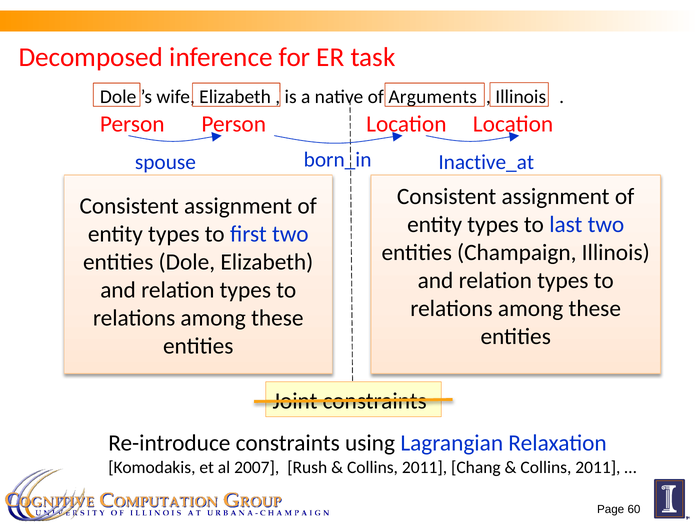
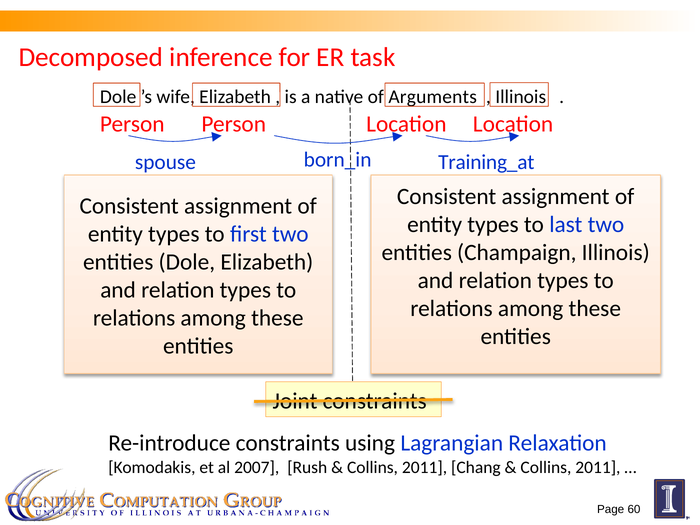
Inactive_at: Inactive_at -> Training_at
